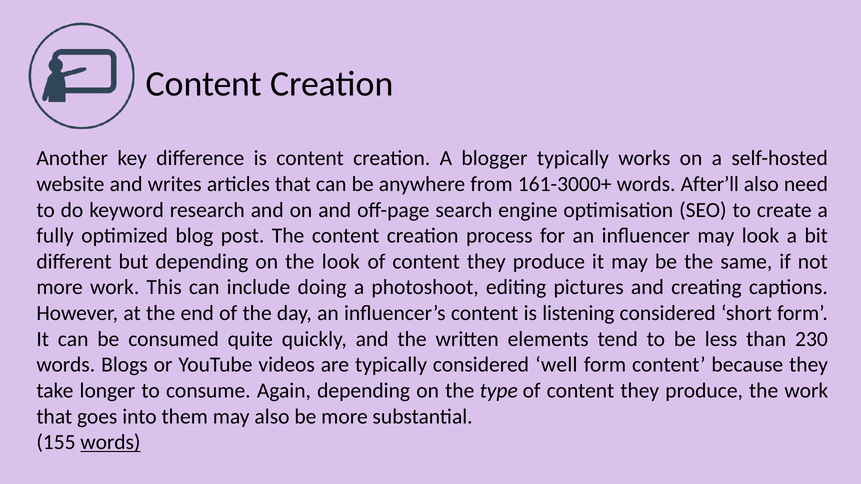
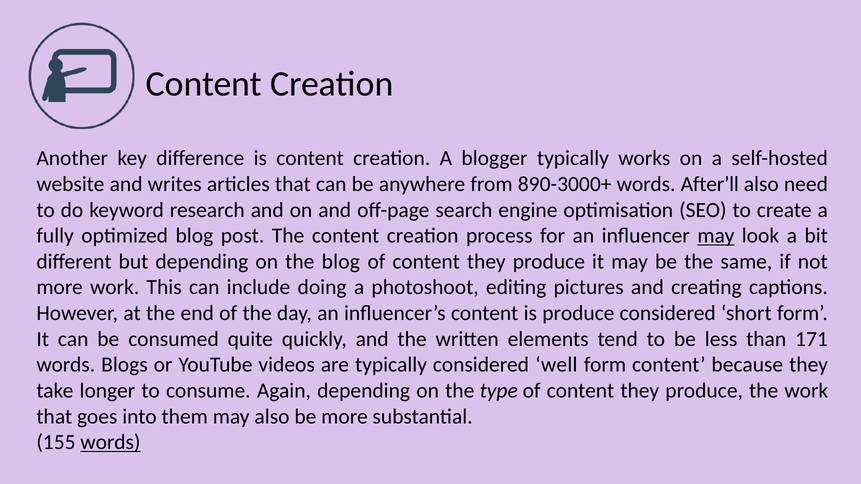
161-3000+: 161-3000+ -> 890-3000+
may at (716, 236) underline: none -> present
the look: look -> blog
is listening: listening -> produce
230: 230 -> 171
